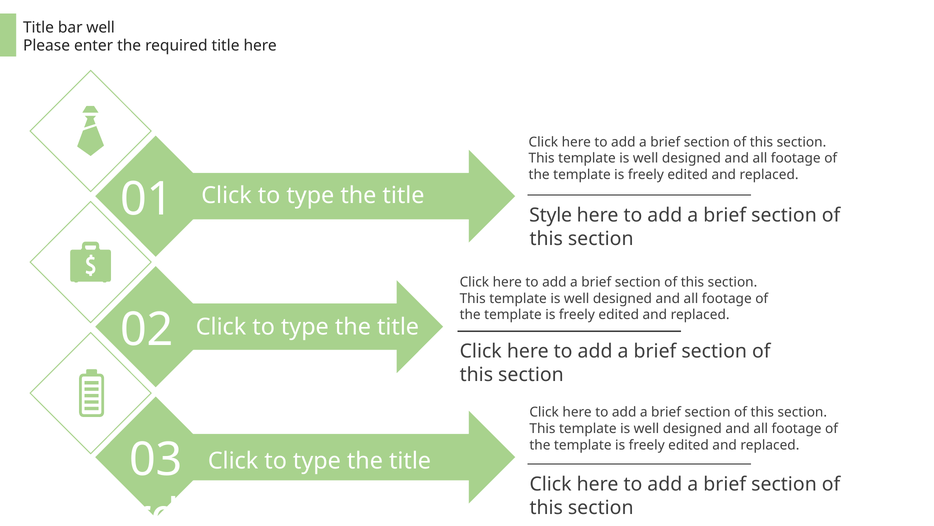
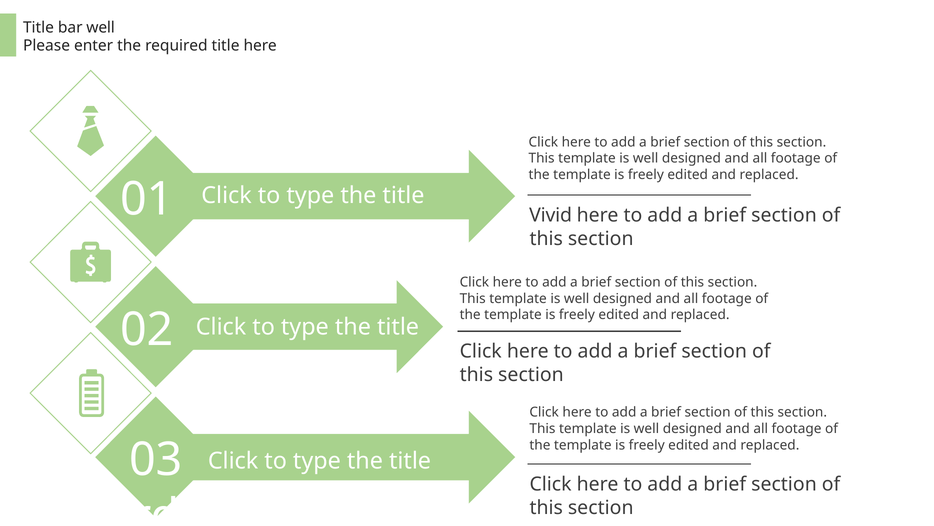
Style: Style -> Vivid
